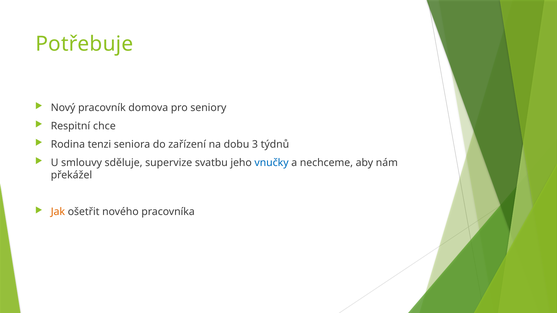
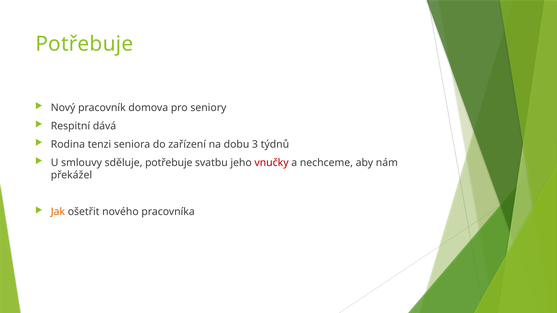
chce: chce -> dává
sděluje supervize: supervize -> potřebuje
vnučky colour: blue -> red
